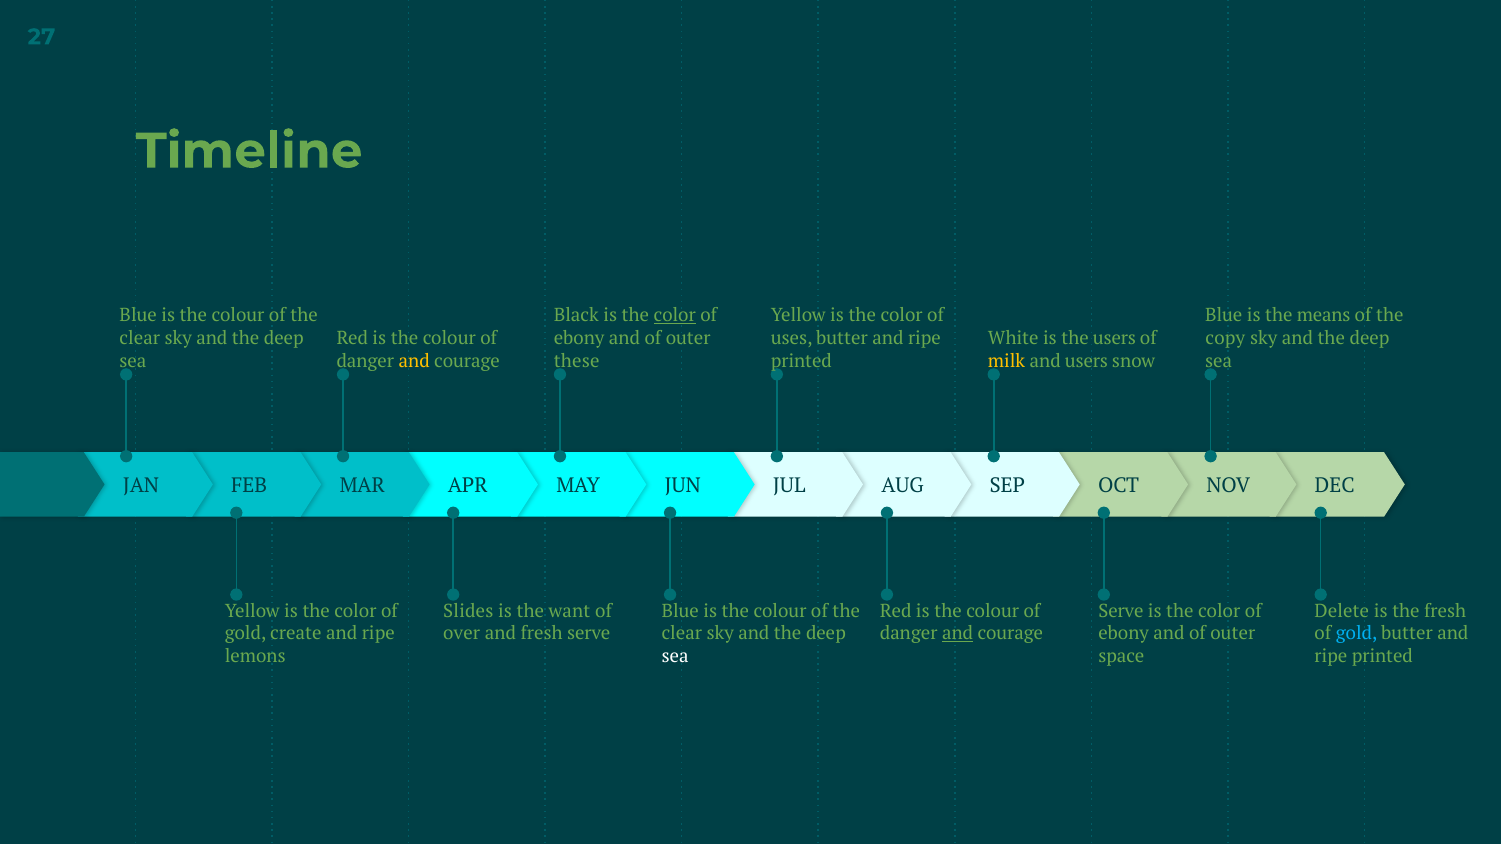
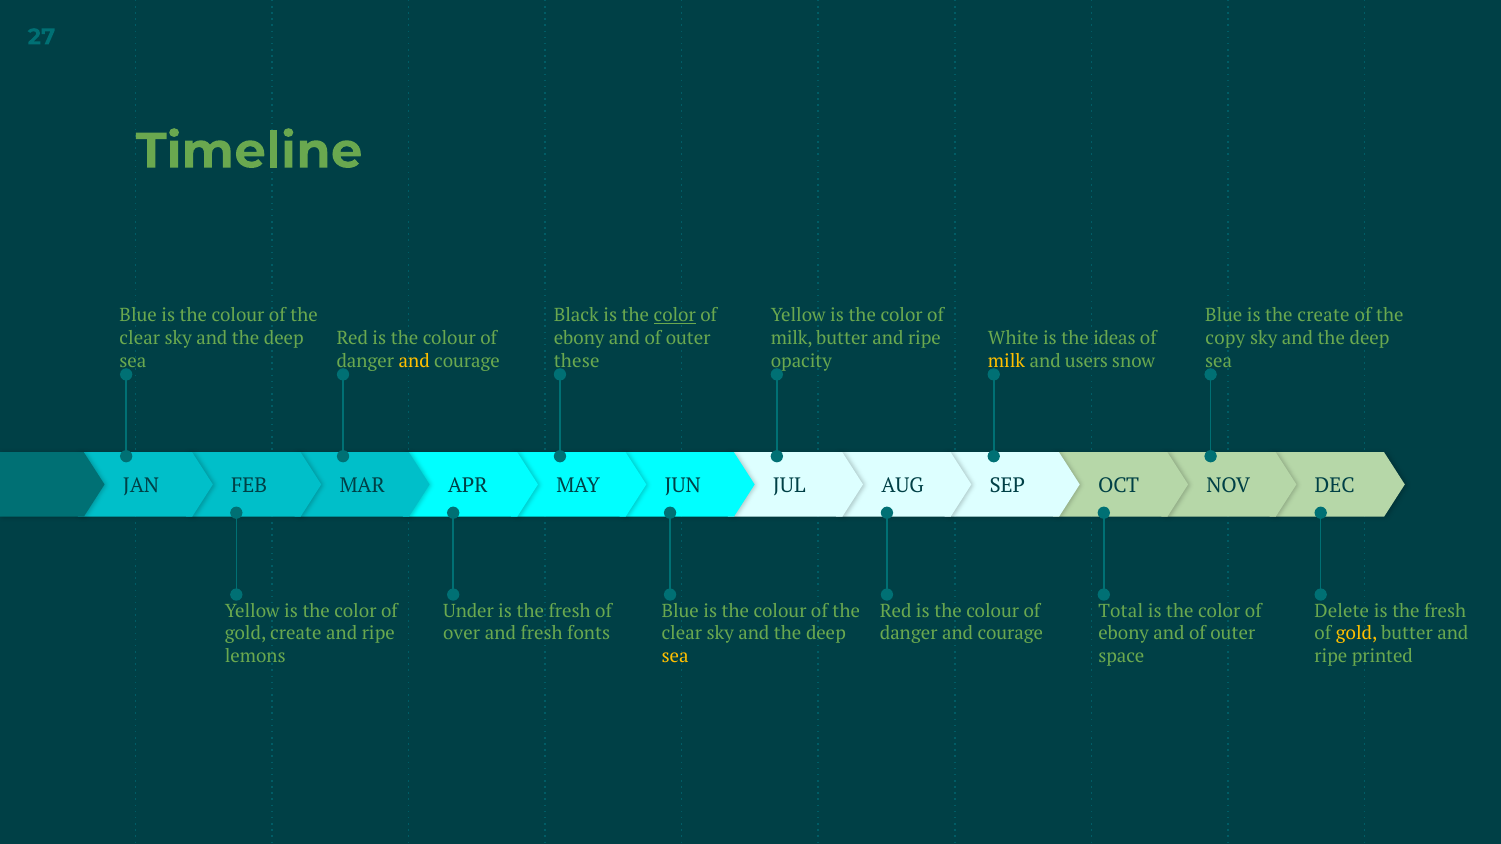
the means: means -> create
uses at (792, 338): uses -> milk
the users: users -> ideas
printed at (801, 361): printed -> opacity
Slides: Slides -> Under
want at (569, 611): want -> fresh
Serve at (1121, 611): Serve -> Total
fresh serve: serve -> fonts
and at (958, 634) underline: present -> none
gold at (1357, 634) colour: light blue -> yellow
sea at (675, 657) colour: white -> yellow
